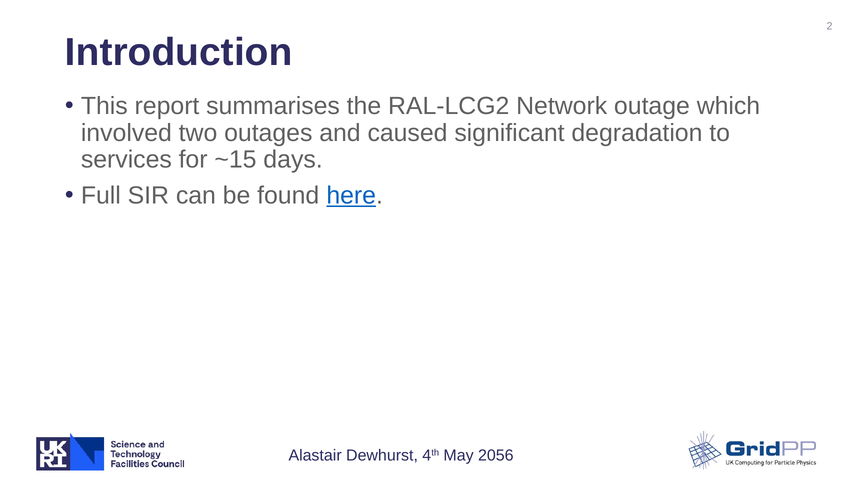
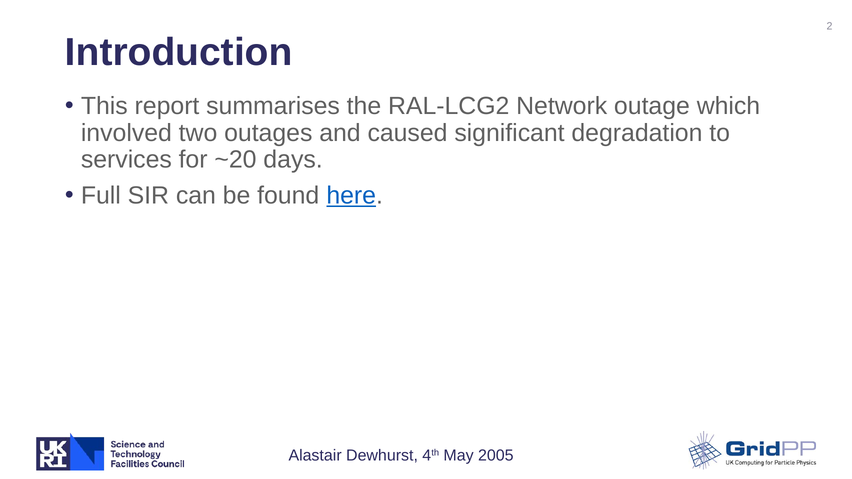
~15: ~15 -> ~20
2056: 2056 -> 2005
